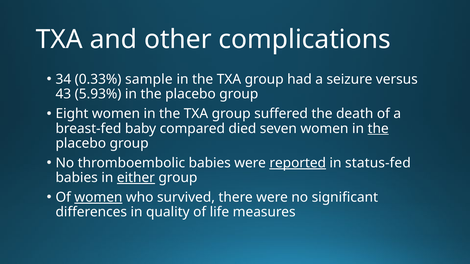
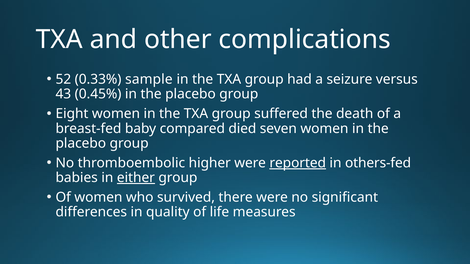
34: 34 -> 52
5.93%: 5.93% -> 0.45%
the at (378, 129) underline: present -> none
thromboembolic babies: babies -> higher
status-fed: status-fed -> others-fed
women at (98, 198) underline: present -> none
